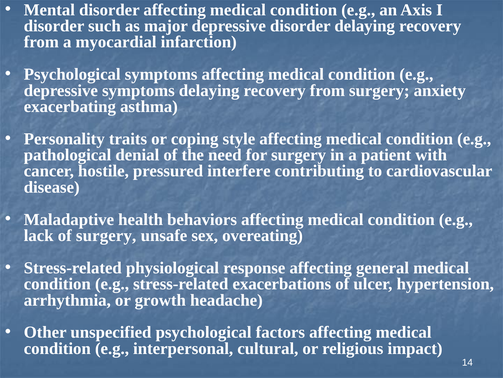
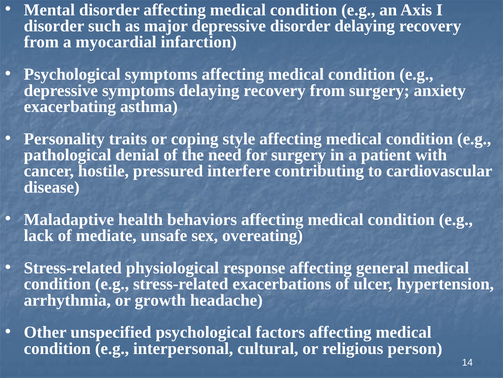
of surgery: surgery -> mediate
impact: impact -> person
